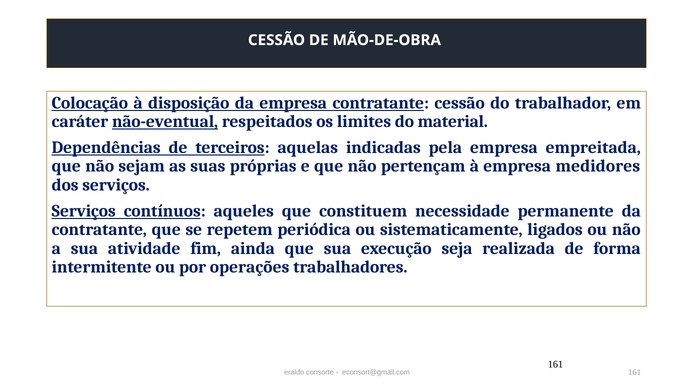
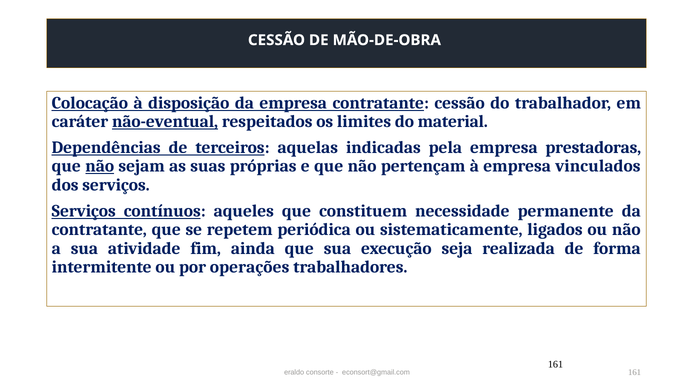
empreitada: empreitada -> prestadoras
não at (100, 166) underline: none -> present
medidores: medidores -> vinculados
